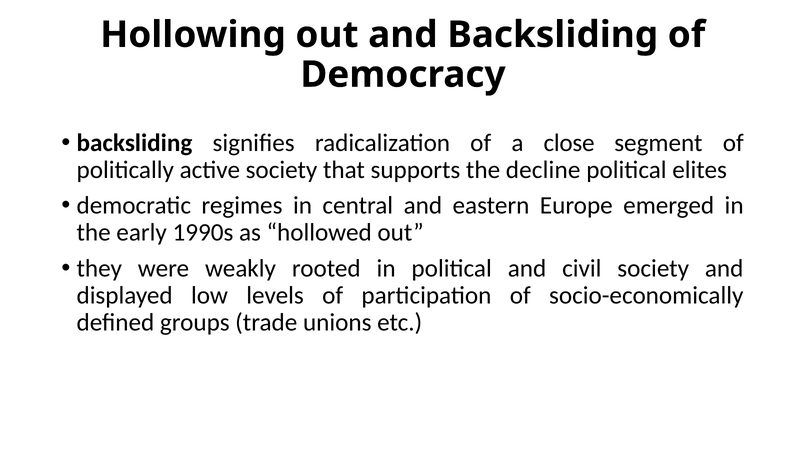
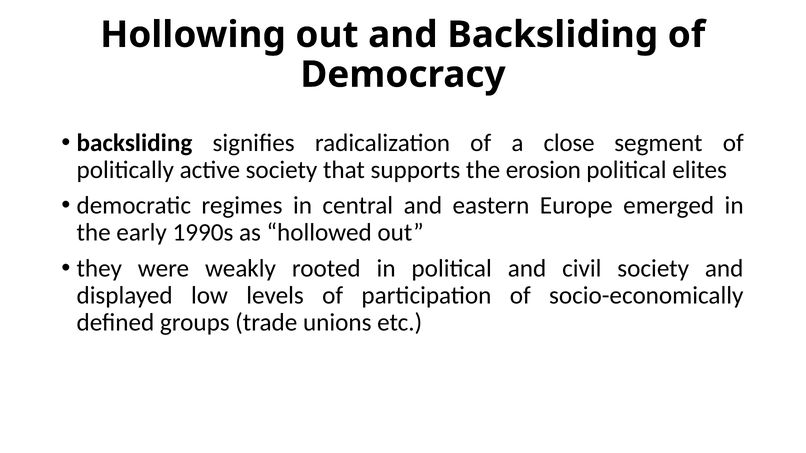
decline: decline -> erosion
